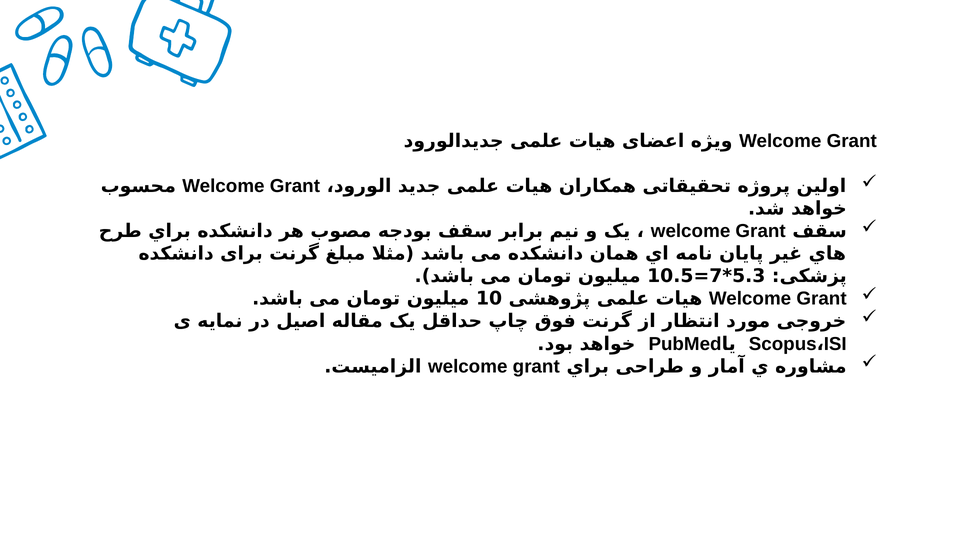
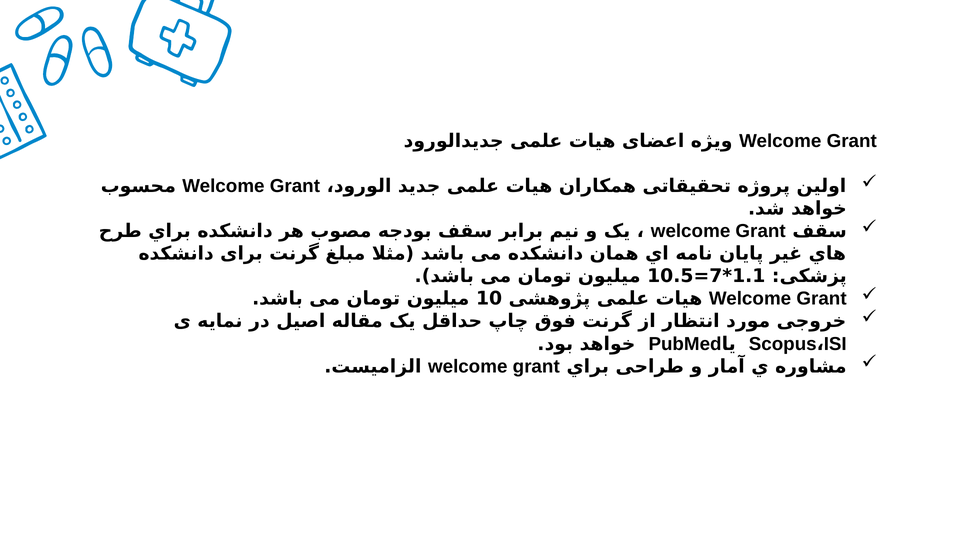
5.3: 5.3 -> 1.1
